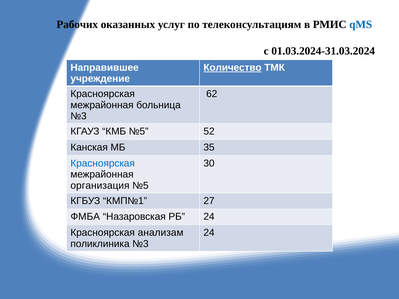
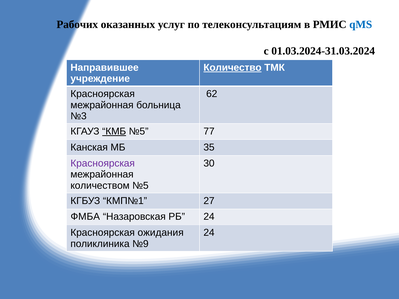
КМБ underline: none -> present
52: 52 -> 77
Красноярская at (103, 163) colour: blue -> purple
организация: организация -> количеством
анализам: анализам -> ожидания
поликлиника №3: №3 -> №9
